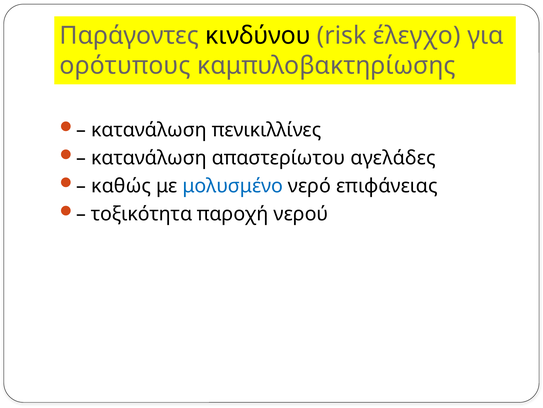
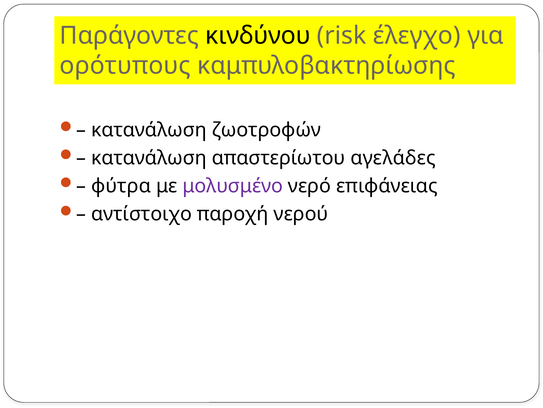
πενικιλλίνες: πενικιλλίνες -> ζωοτροφών
καθώς: καθώς -> φύτρα
μολυσμένο colour: blue -> purple
τοξικότητα: τοξικότητα -> αντίστοιχο
